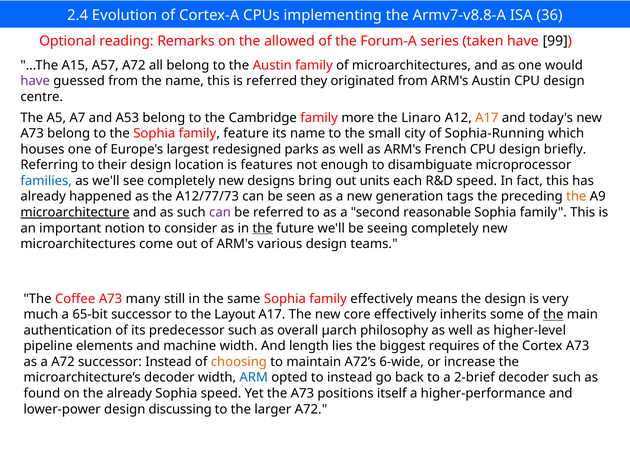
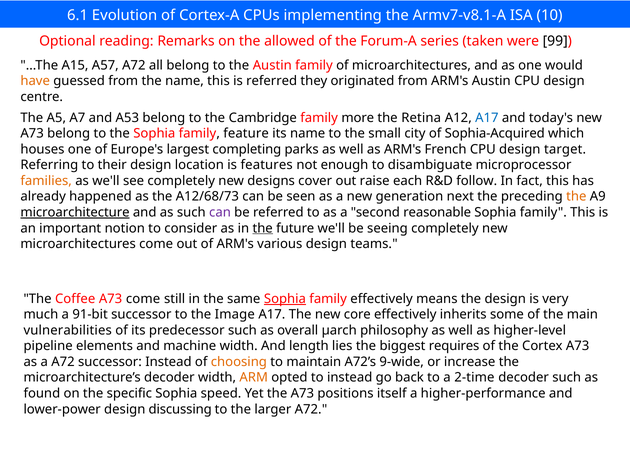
2.4: 2.4 -> 6.1
Armv7-v8.8-A: Armv7-v8.8-A -> Armv7-v8.1-A
36: 36 -> 10
taken have: have -> were
have at (35, 81) colour: purple -> orange
Linaro: Linaro -> Retina
A17 at (487, 118) colour: orange -> blue
Sophia-Running: Sophia-Running -> Sophia-Acquired
redesigned: redesigned -> completing
briefly: briefly -> target
families colour: blue -> orange
bring: bring -> cover
units: units -> raise
R&D speed: speed -> follow
A12/77/73: A12/77/73 -> A12/68/73
tags: tags -> next
A73 many: many -> come
Sophia at (285, 298) underline: none -> present
65-bit: 65-bit -> 91-bit
Layout: Layout -> Image
the at (553, 314) underline: present -> none
authentication: authentication -> vulnerabilities
6-wide: 6-wide -> 9-wide
ARM colour: blue -> orange
2-brief: 2-brief -> 2-time
the already: already -> specific
